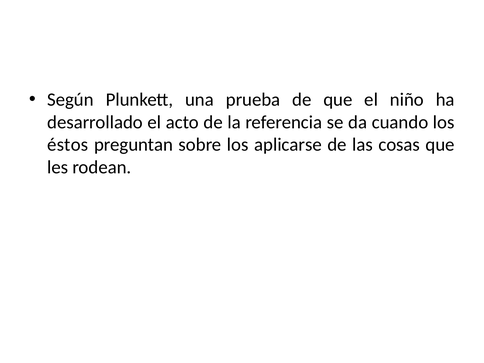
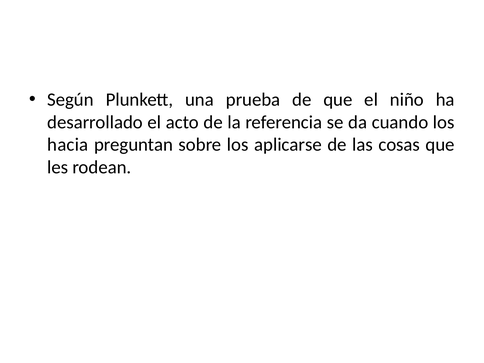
éstos: éstos -> hacia
